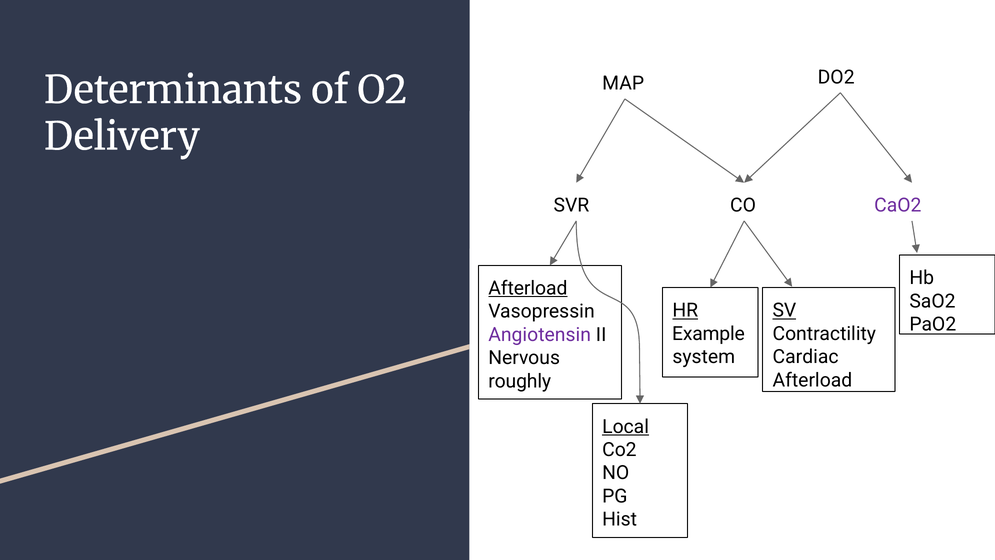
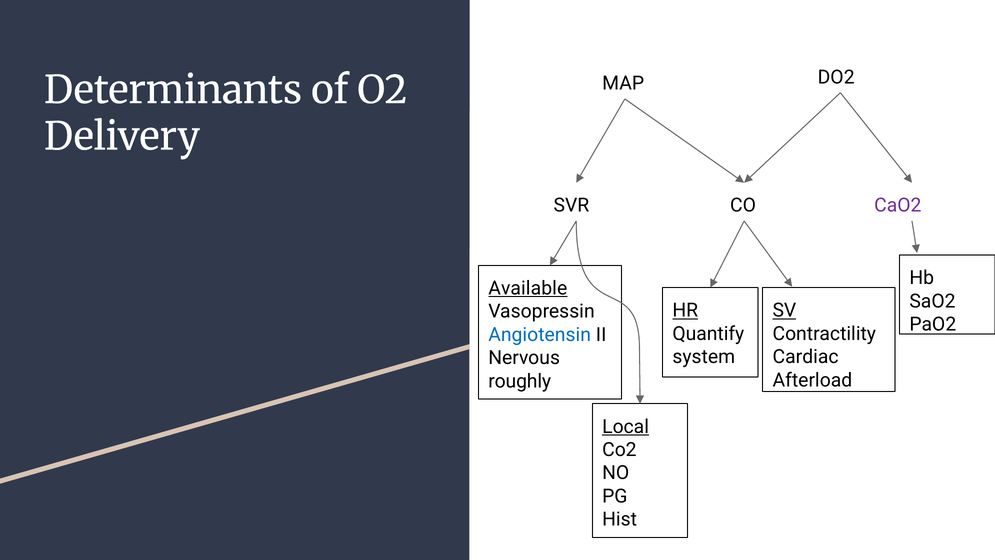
Afterload at (528, 288): Afterload -> Available
Example: Example -> Quantify
Angiotensin colour: purple -> blue
